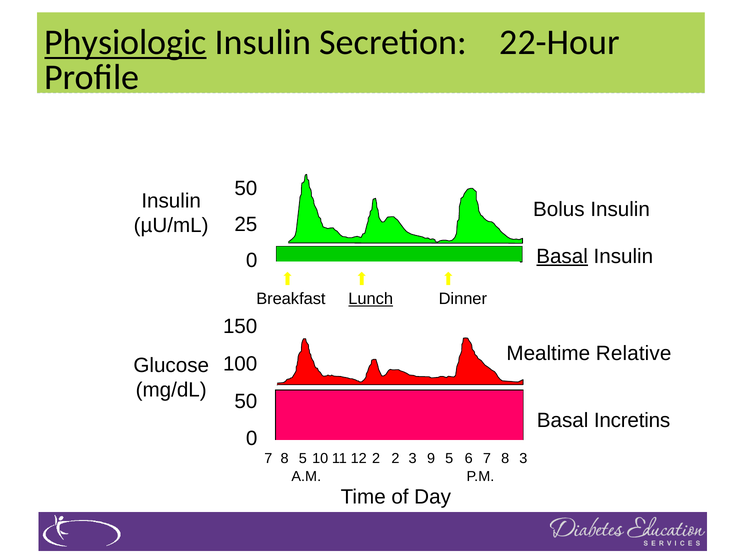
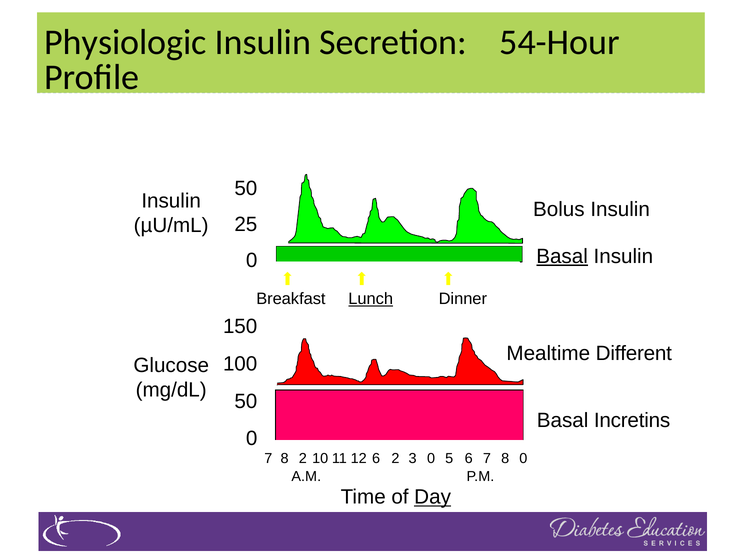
Physiologic underline: present -> none
22-Hour: 22-Hour -> 54-Hour
Relative: Relative -> Different
8 5: 5 -> 2
12 2: 2 -> 6
3 9: 9 -> 0
8 3: 3 -> 0
Day underline: none -> present
